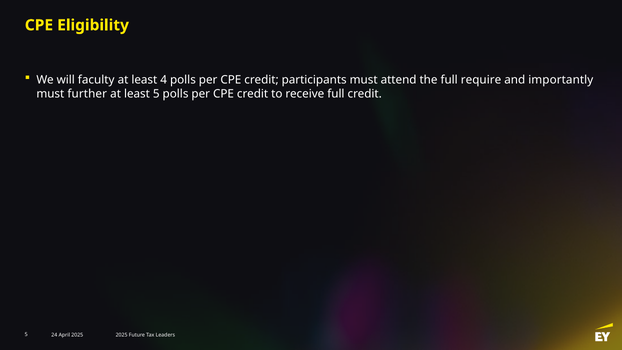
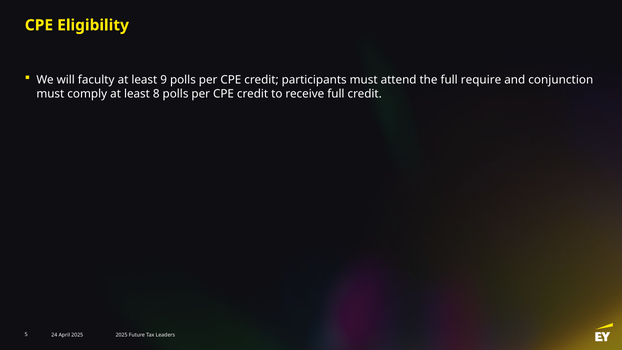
4: 4 -> 9
importantly: importantly -> conjunction
further: further -> comply
least 5: 5 -> 8
